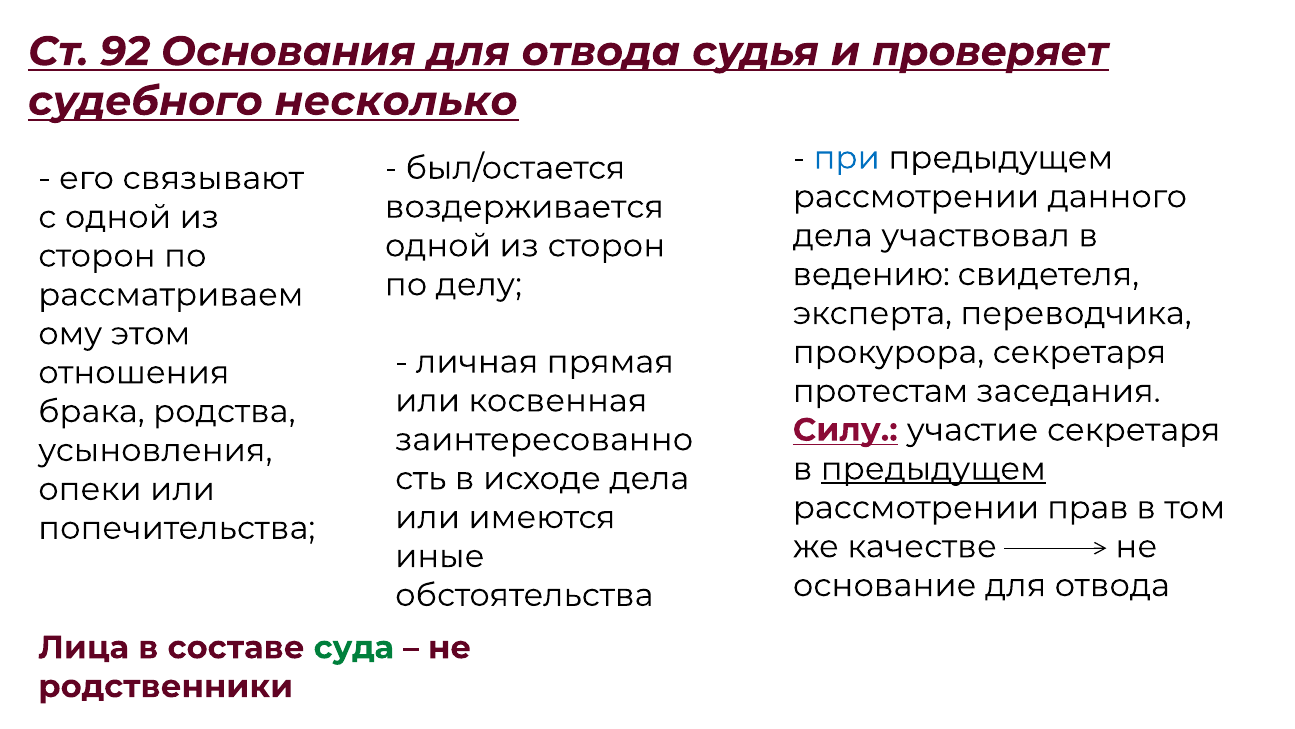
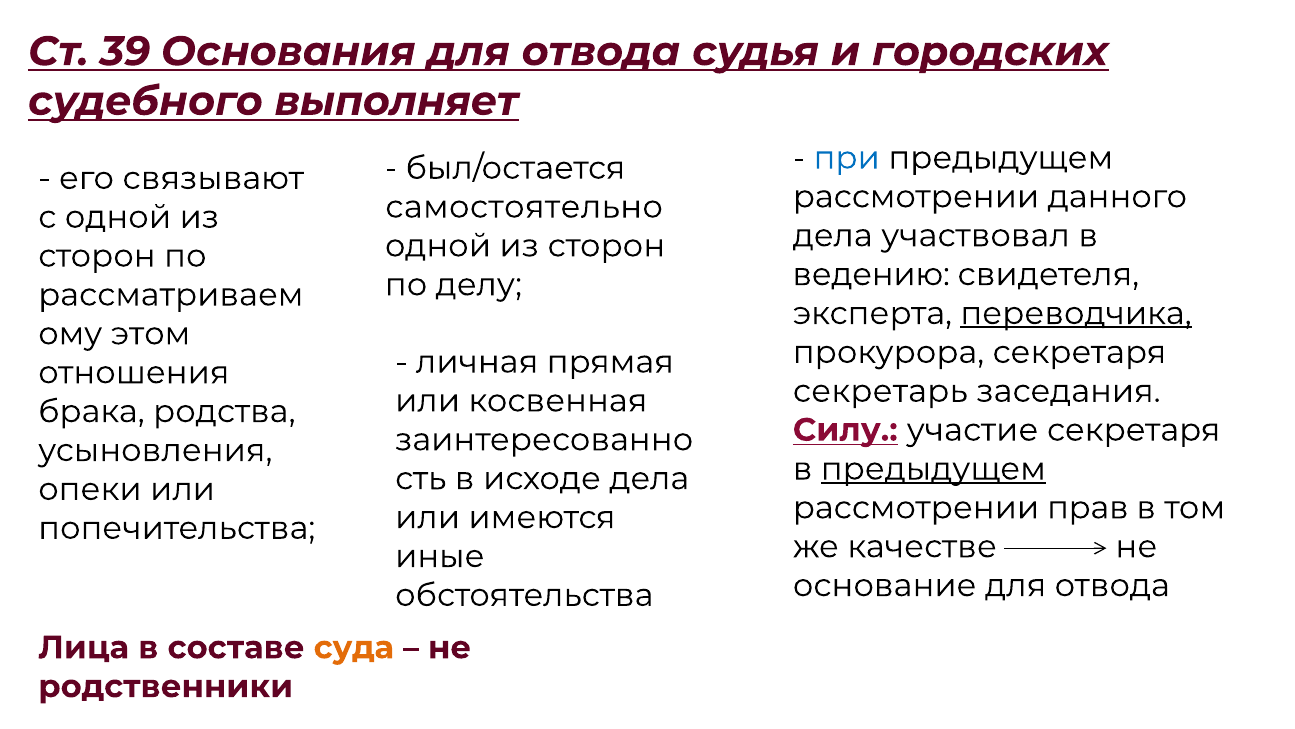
92: 92 -> 39
проверяет: проверяет -> городских
несколько: несколько -> выполняет
воздерживается: воздерживается -> самостоятельно
переводчика underline: none -> present
протестам: протестам -> секретарь
суда colour: green -> orange
